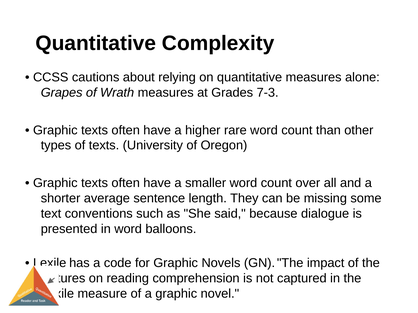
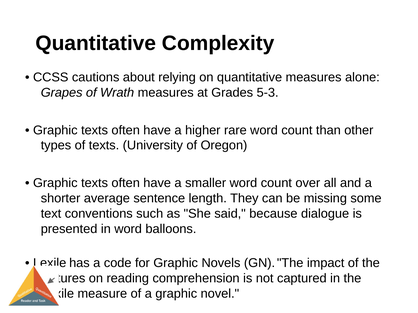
7-3: 7-3 -> 5-3
